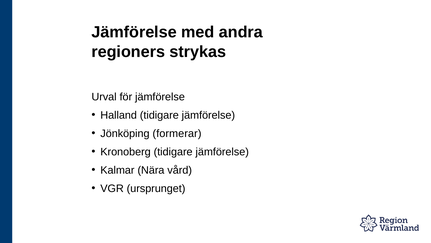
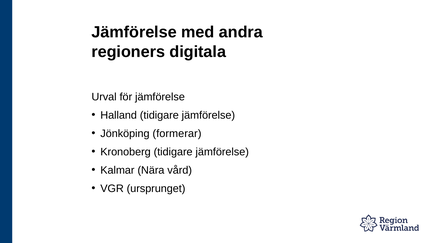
strykas: strykas -> digitala
